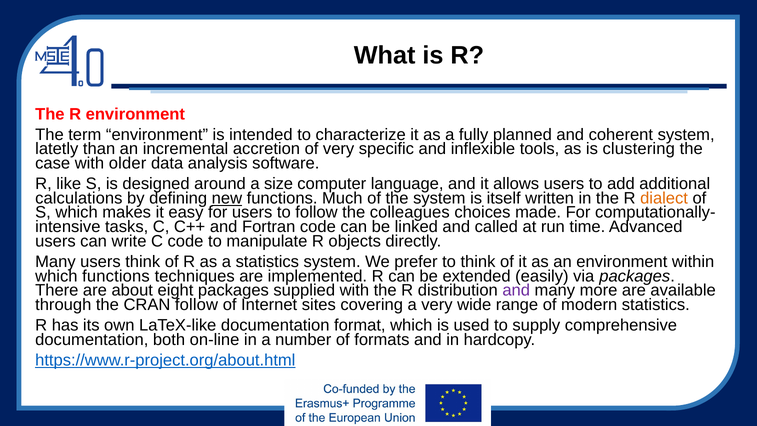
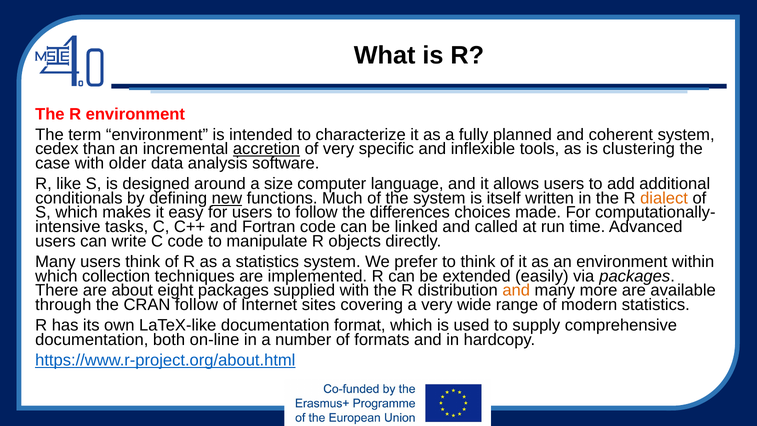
latetly: latetly -> cedex
accretion underline: none -> present
calculations: calculations -> conditionals
colleagues: colleagues -> differences
which functions: functions -> collection
and at (516, 290) colour: purple -> orange
